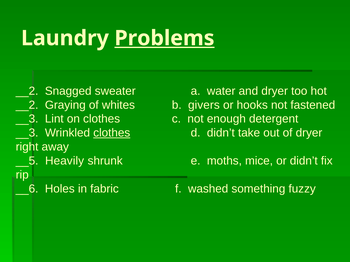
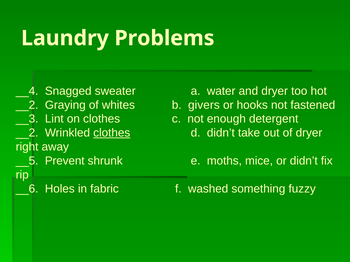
Problems underline: present -> none
__2 at (27, 91): __2 -> __4
__3 at (27, 133): __3 -> __2
Heavily: Heavily -> Prevent
